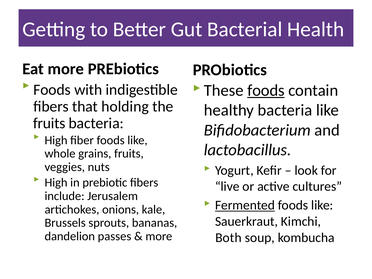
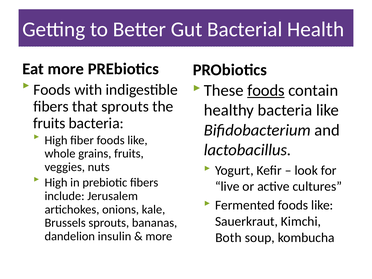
that holding: holding -> sprouts
Fermented underline: present -> none
passes: passes -> insulin
